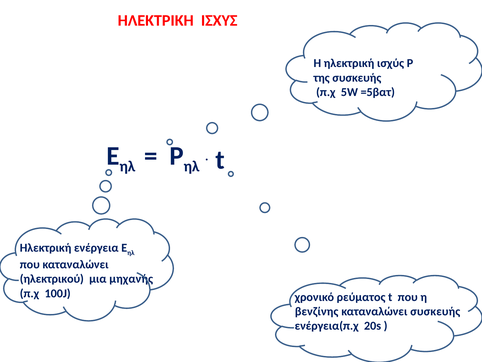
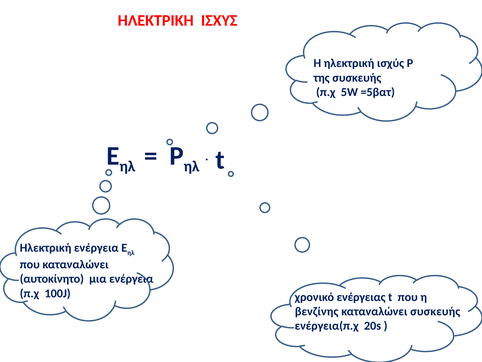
ηλεκτρικού: ηλεκτρικού -> αυτοκίνητο
μια μηχανής: μηχανής -> ενέργεια
ρεύματος: ρεύματος -> ενέργειας
